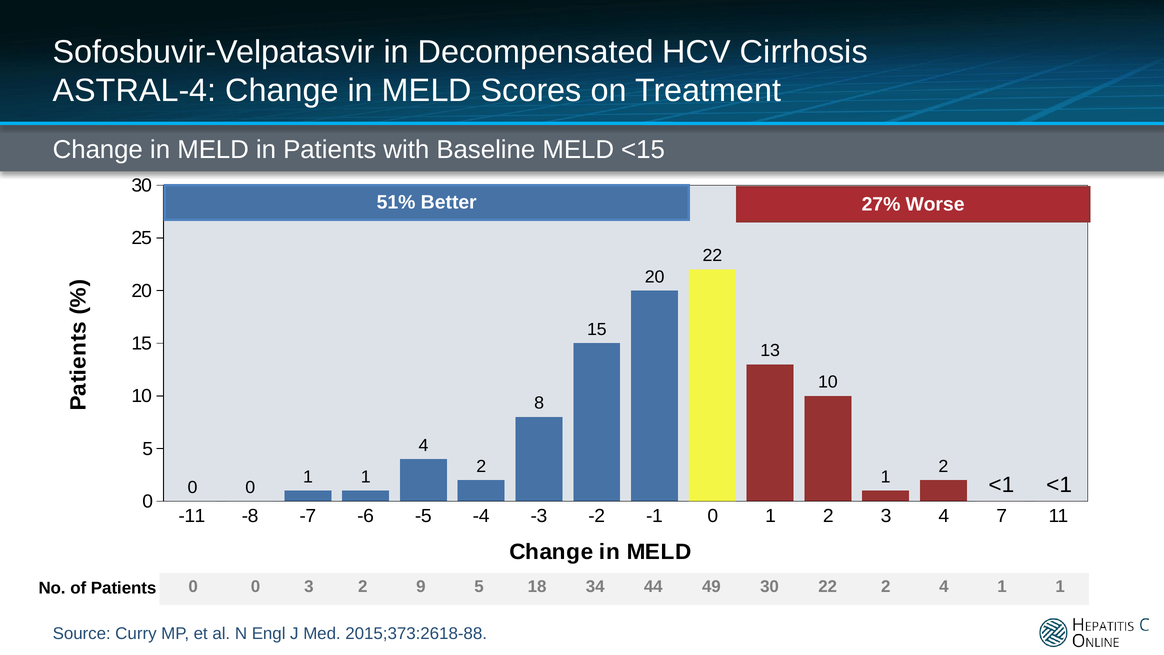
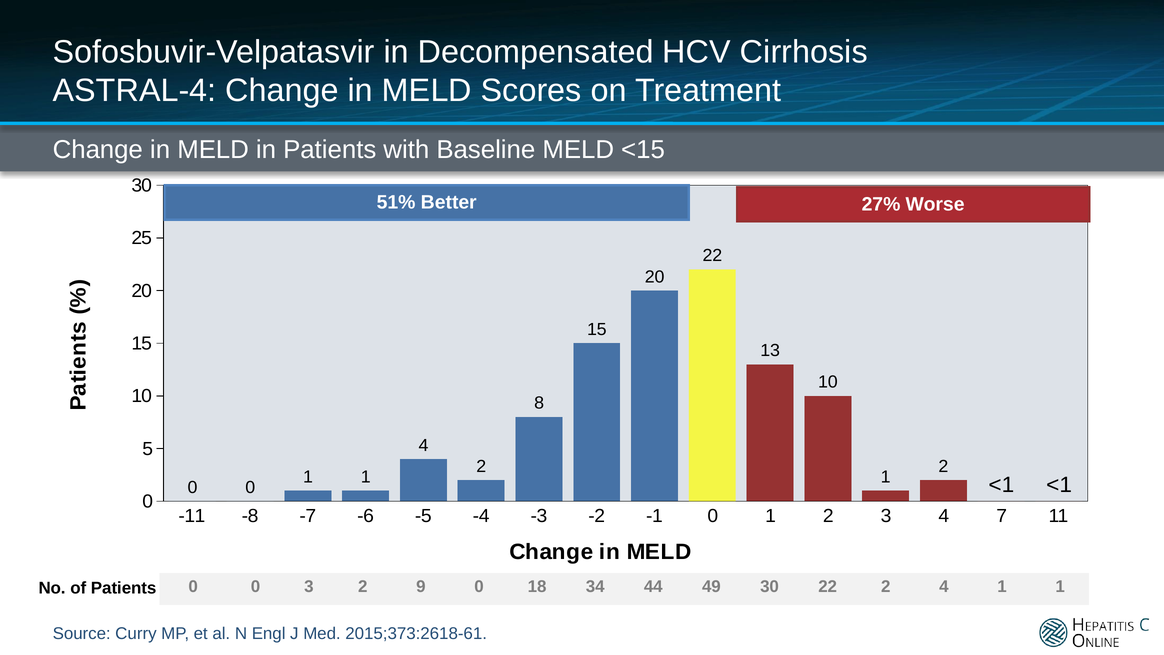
9 5: 5 -> 0
2015;373:2618-88: 2015;373:2618-88 -> 2015;373:2618-61
